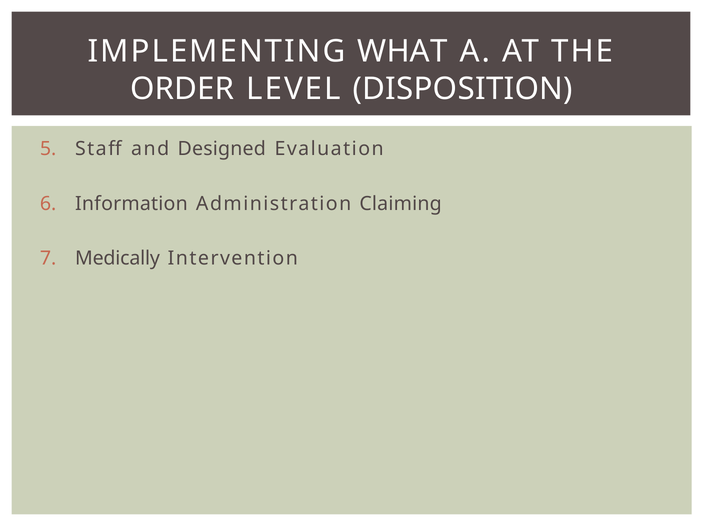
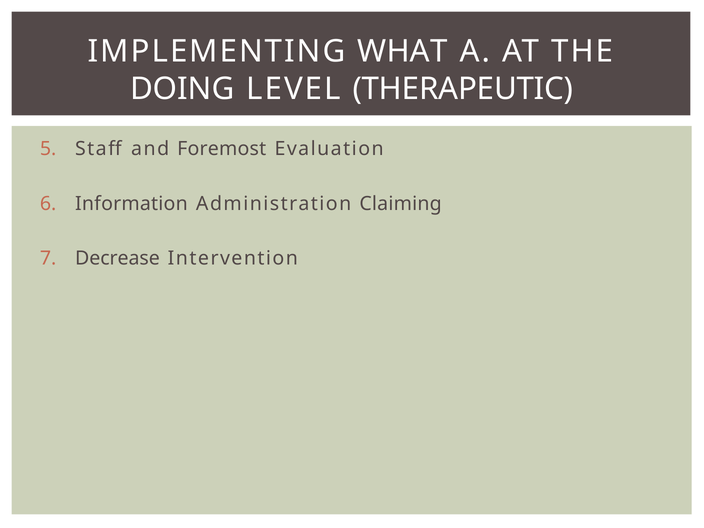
ORDER: ORDER -> DOING
DISPOSITION: DISPOSITION -> THERAPEUTIC
Designed: Designed -> Foremost
Medically: Medically -> Decrease
